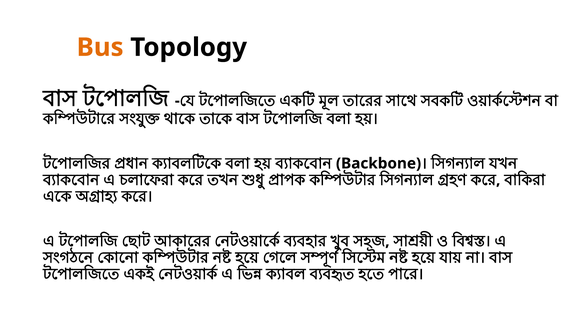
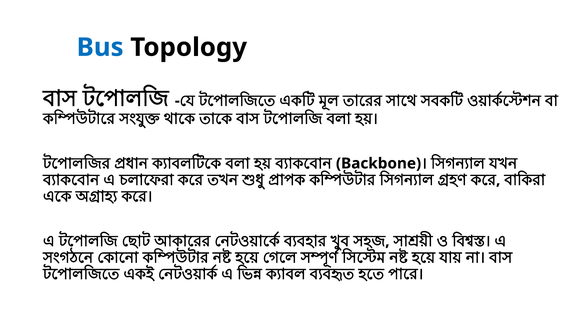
Bus colour: orange -> blue
